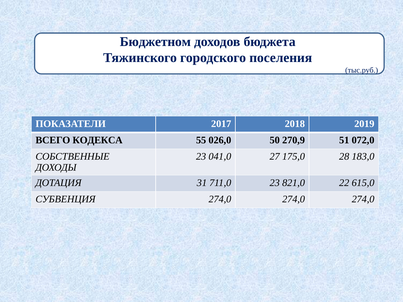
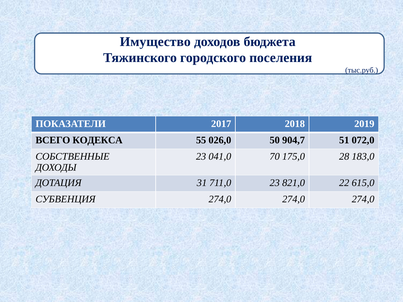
Бюджетном: Бюджетном -> Имущество
270,9: 270,9 -> 904,7
27: 27 -> 70
